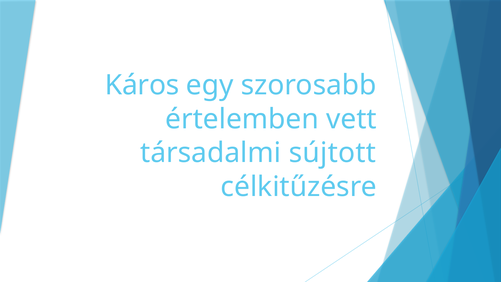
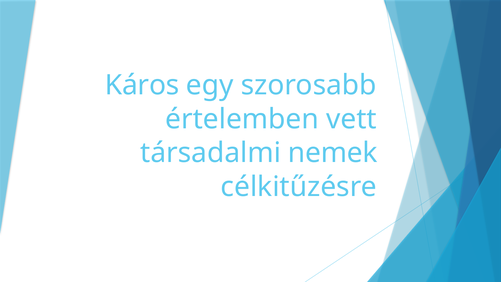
sújtott: sújtott -> nemek
